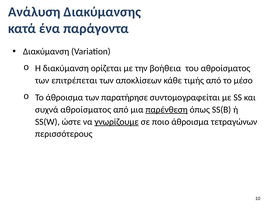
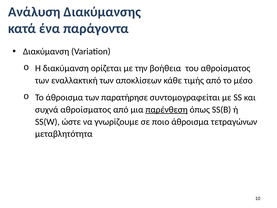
επιτρέπεται: επιτρέπεται -> εναλλακτική
γνωρίζουμε underline: present -> none
περισσότερους: περισσότερους -> μεταβλητότητα
